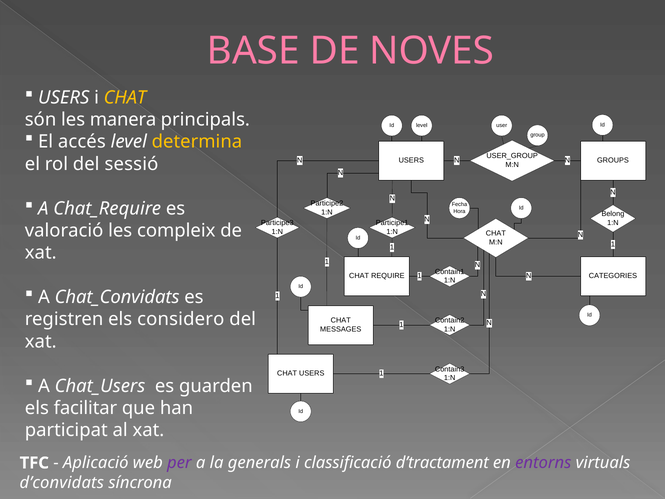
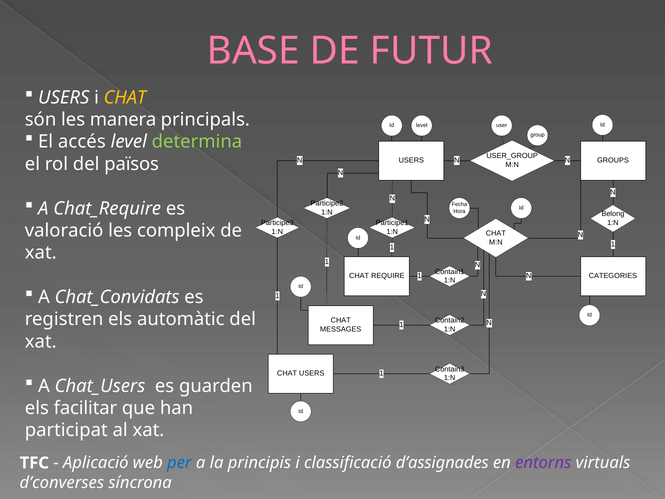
NOVES: NOVES -> FUTUR
determina colour: yellow -> light green
sessió: sessió -> països
considero: considero -> automàtic
per colour: purple -> blue
generals: generals -> principis
d’tractament: d’tractament -> d’assignades
d’convidats: d’convidats -> d’converses
